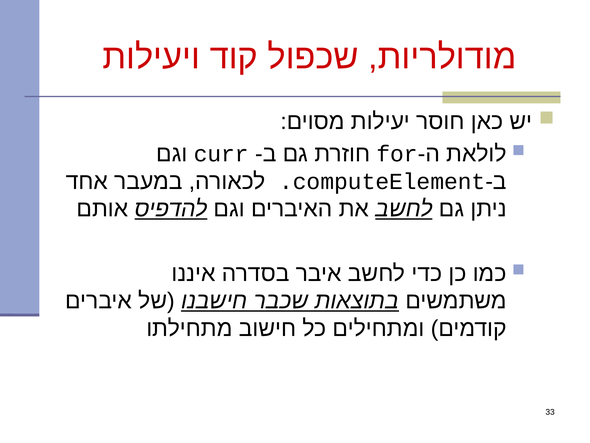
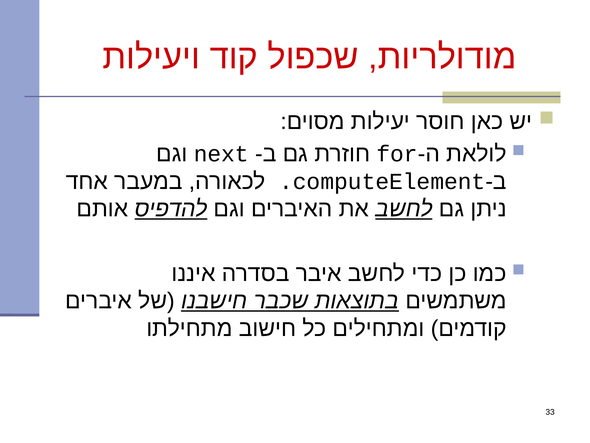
curr: curr -> next
